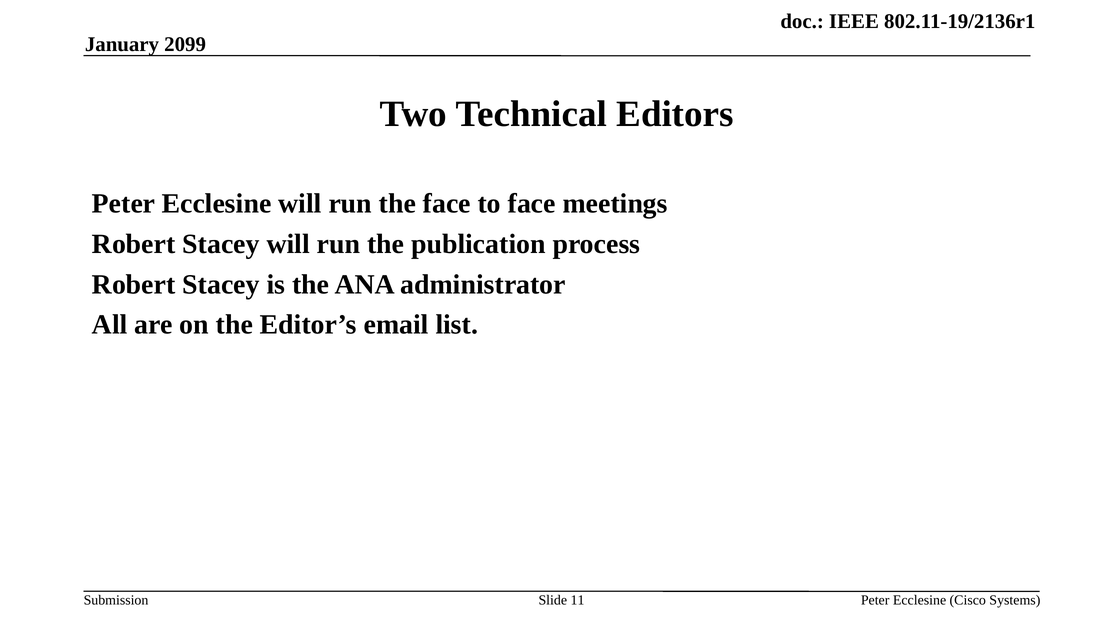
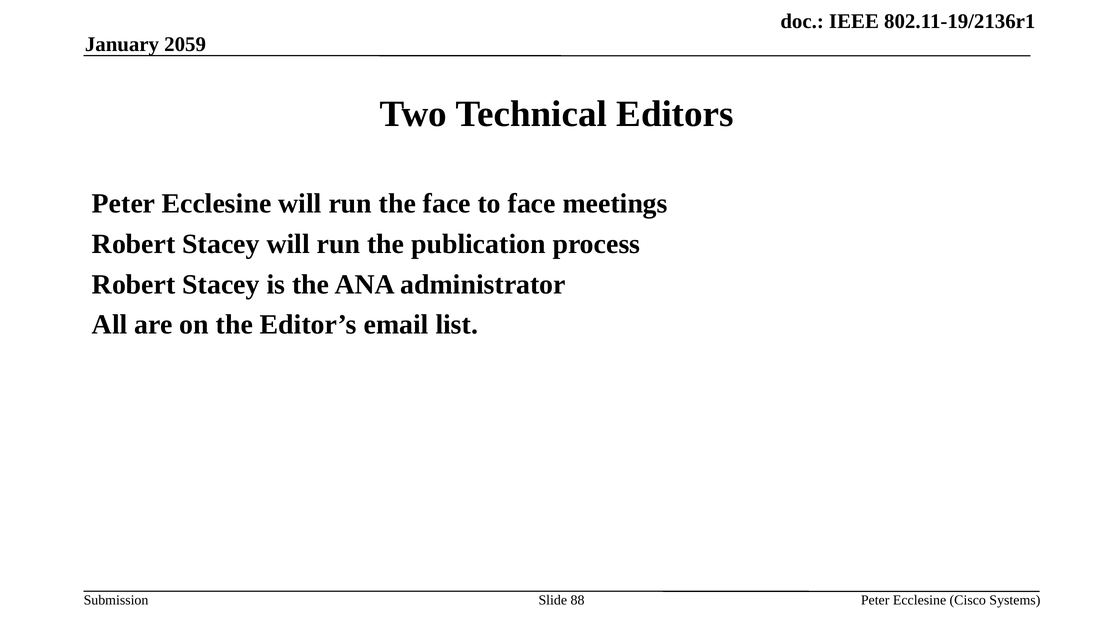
2099: 2099 -> 2059
11: 11 -> 88
